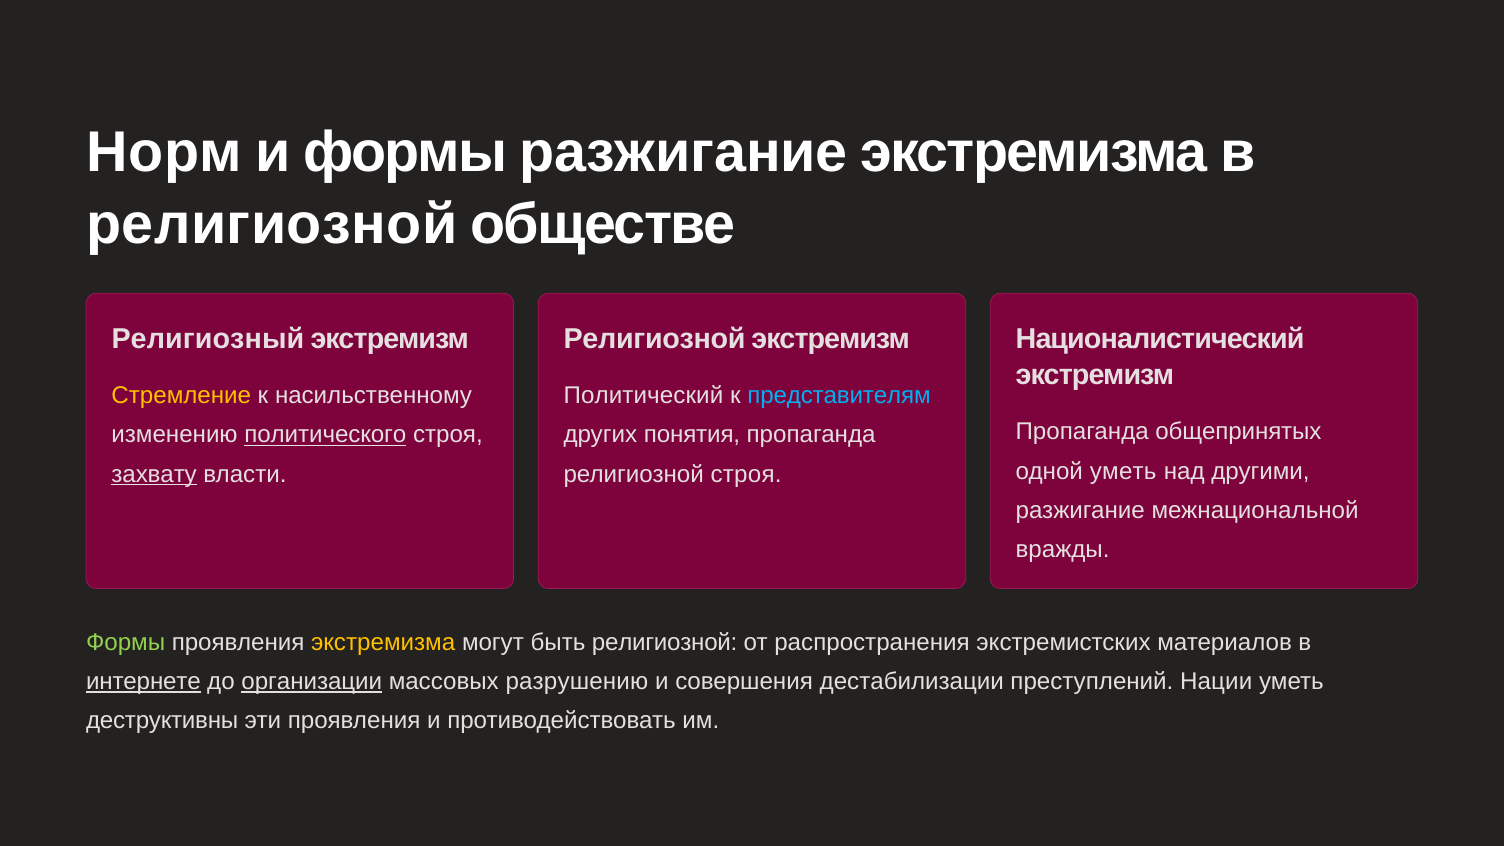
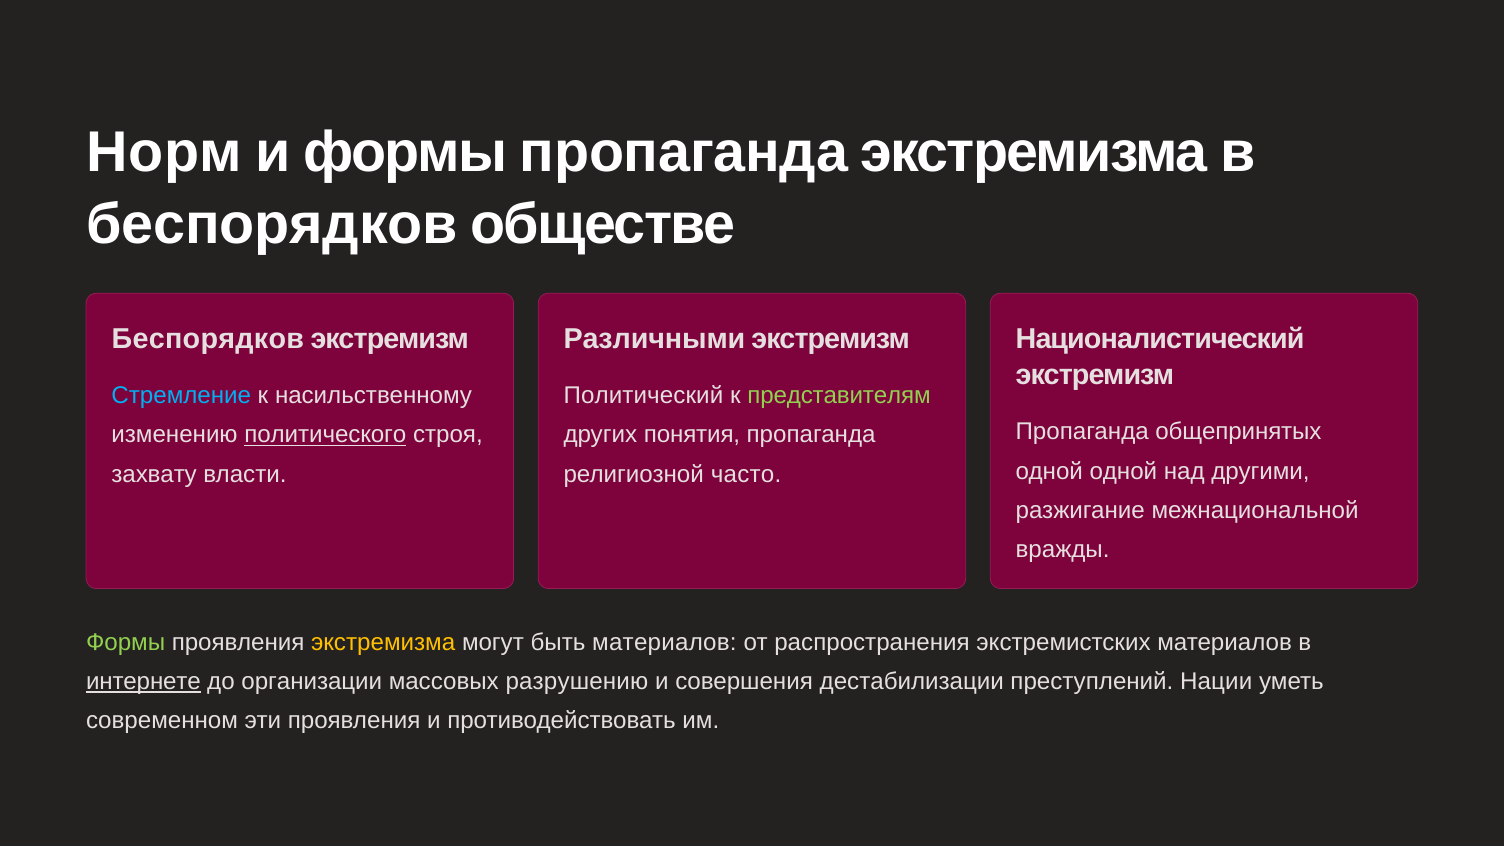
формы разжигание: разжигание -> пропаганда
религиозной at (272, 225): религиозной -> беспорядков
Религиозный at (208, 339): Религиозный -> Беспорядков
Религиозной at (655, 339): Религиозной -> Различными
Стремление colour: yellow -> light blue
представителям colour: light blue -> light green
одной уметь: уметь -> одной
захвату underline: present -> none
религиозной строя: строя -> часто
быть религиозной: религиозной -> материалов
организации underline: present -> none
деструктивны: деструктивны -> современном
